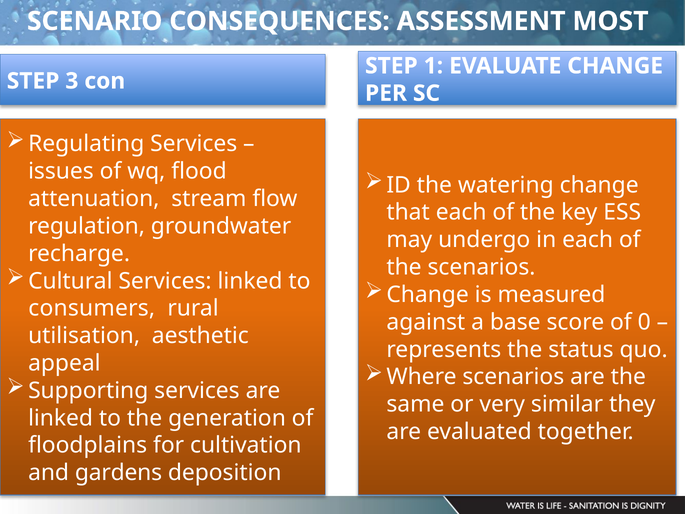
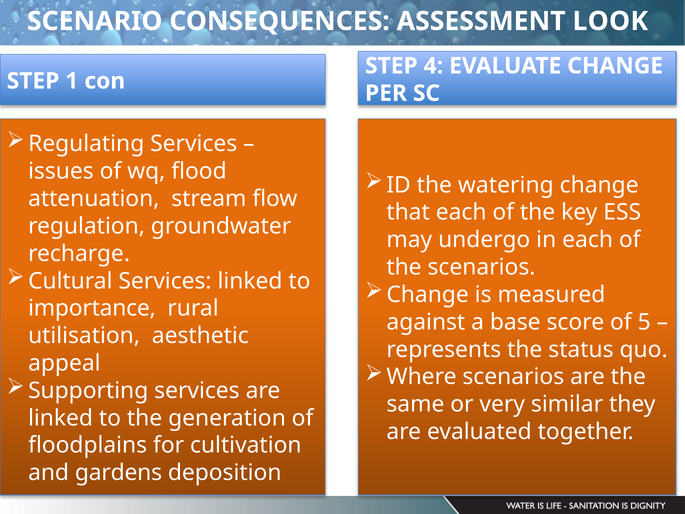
MOST: MOST -> LOOK
1: 1 -> 4
3: 3 -> 1
consumers: consumers -> importance
0: 0 -> 5
